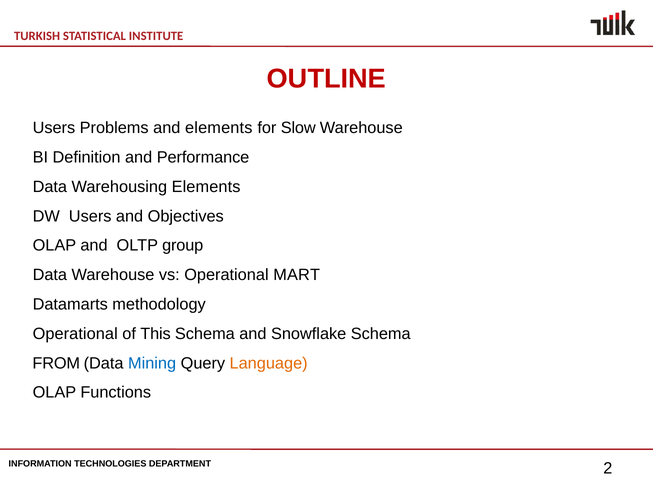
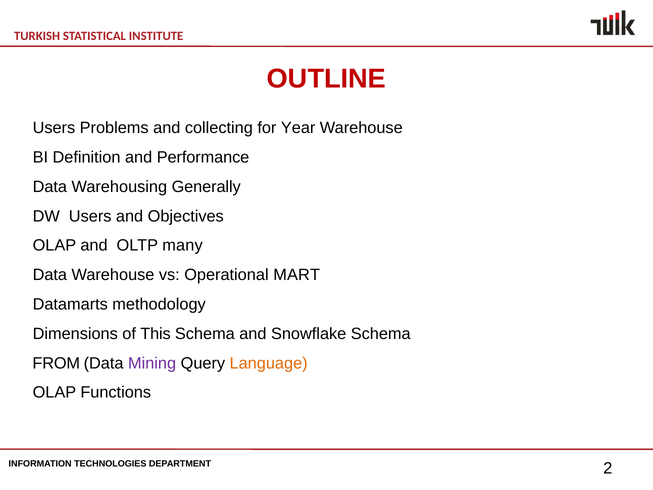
and elements: elements -> collecting
Slow: Slow -> Year
Warehousing Elements: Elements -> Generally
group: group -> many
Operational at (75, 334): Operational -> Dimensions
Mining colour: blue -> purple
